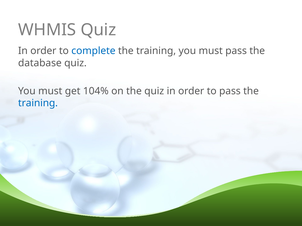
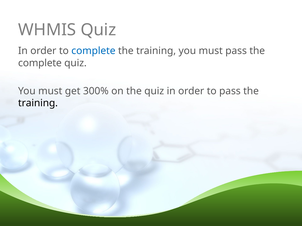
database at (40, 63): database -> complete
104%: 104% -> 300%
training at (38, 103) colour: blue -> black
